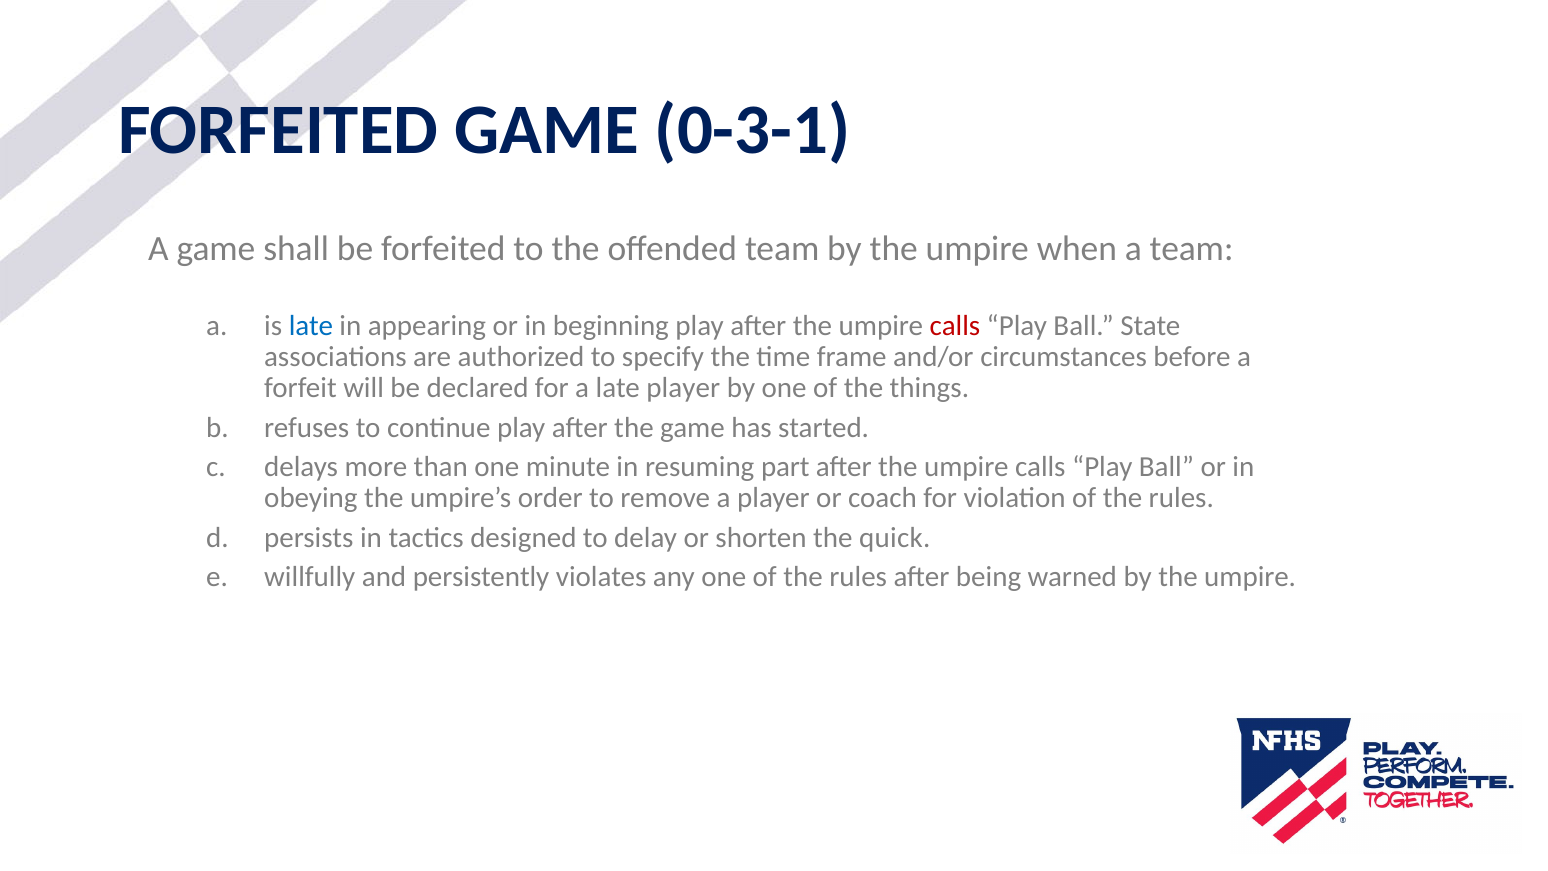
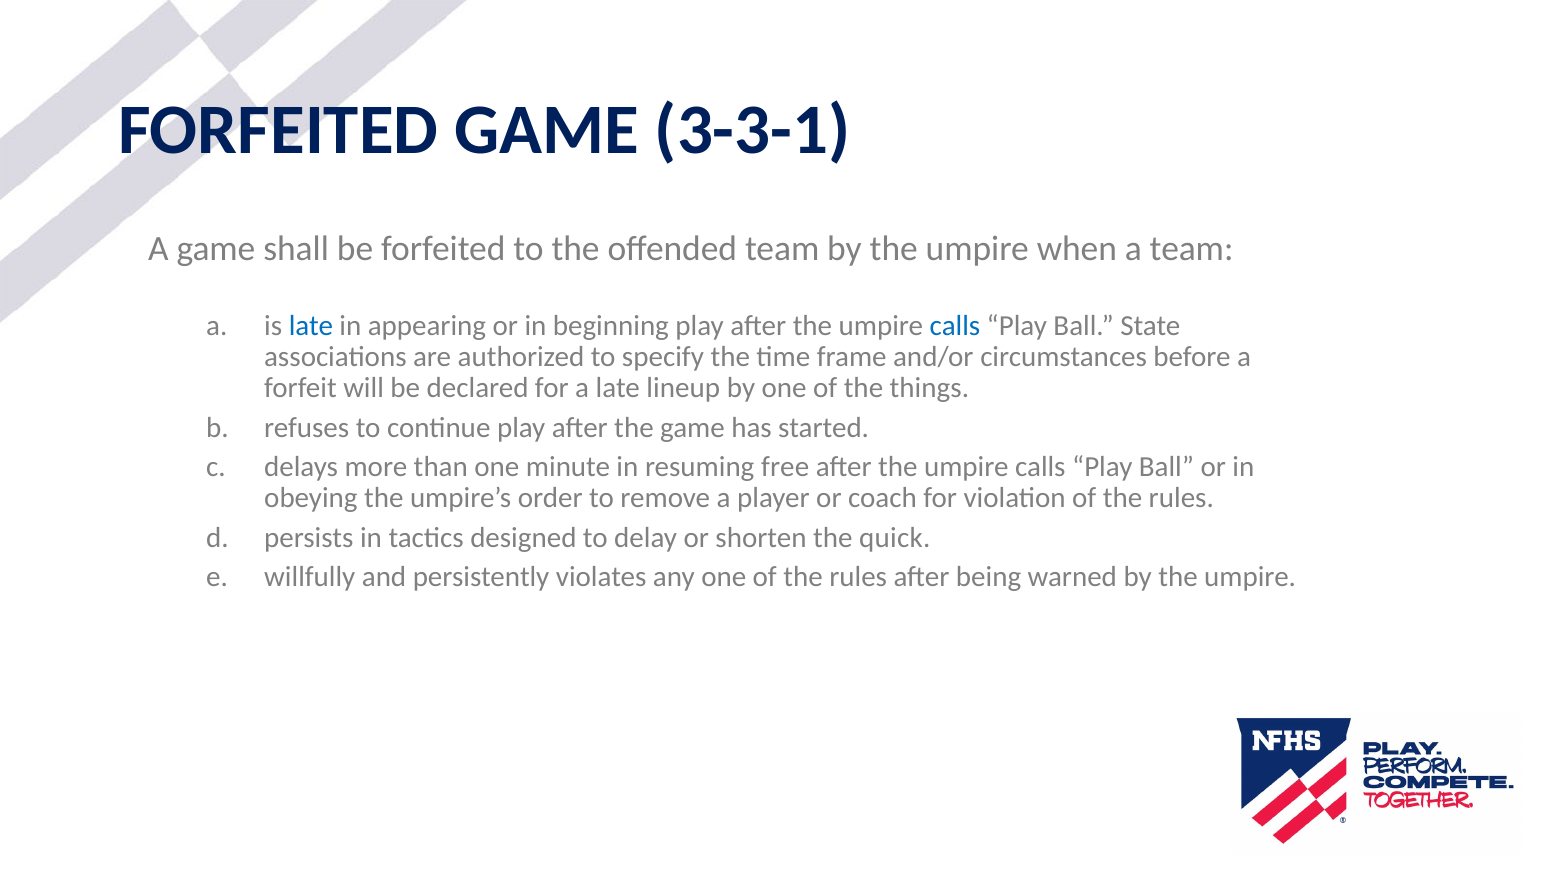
0-3-1: 0-3-1 -> 3-3-1
calls at (955, 325) colour: red -> blue
late player: player -> lineup
part: part -> free
